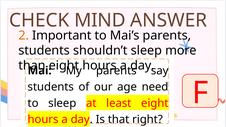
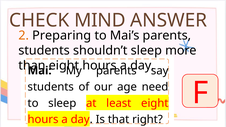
Important: Important -> Preparing
